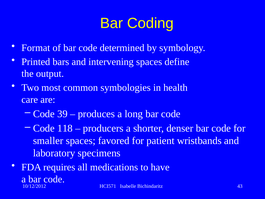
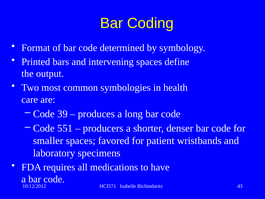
118: 118 -> 551
